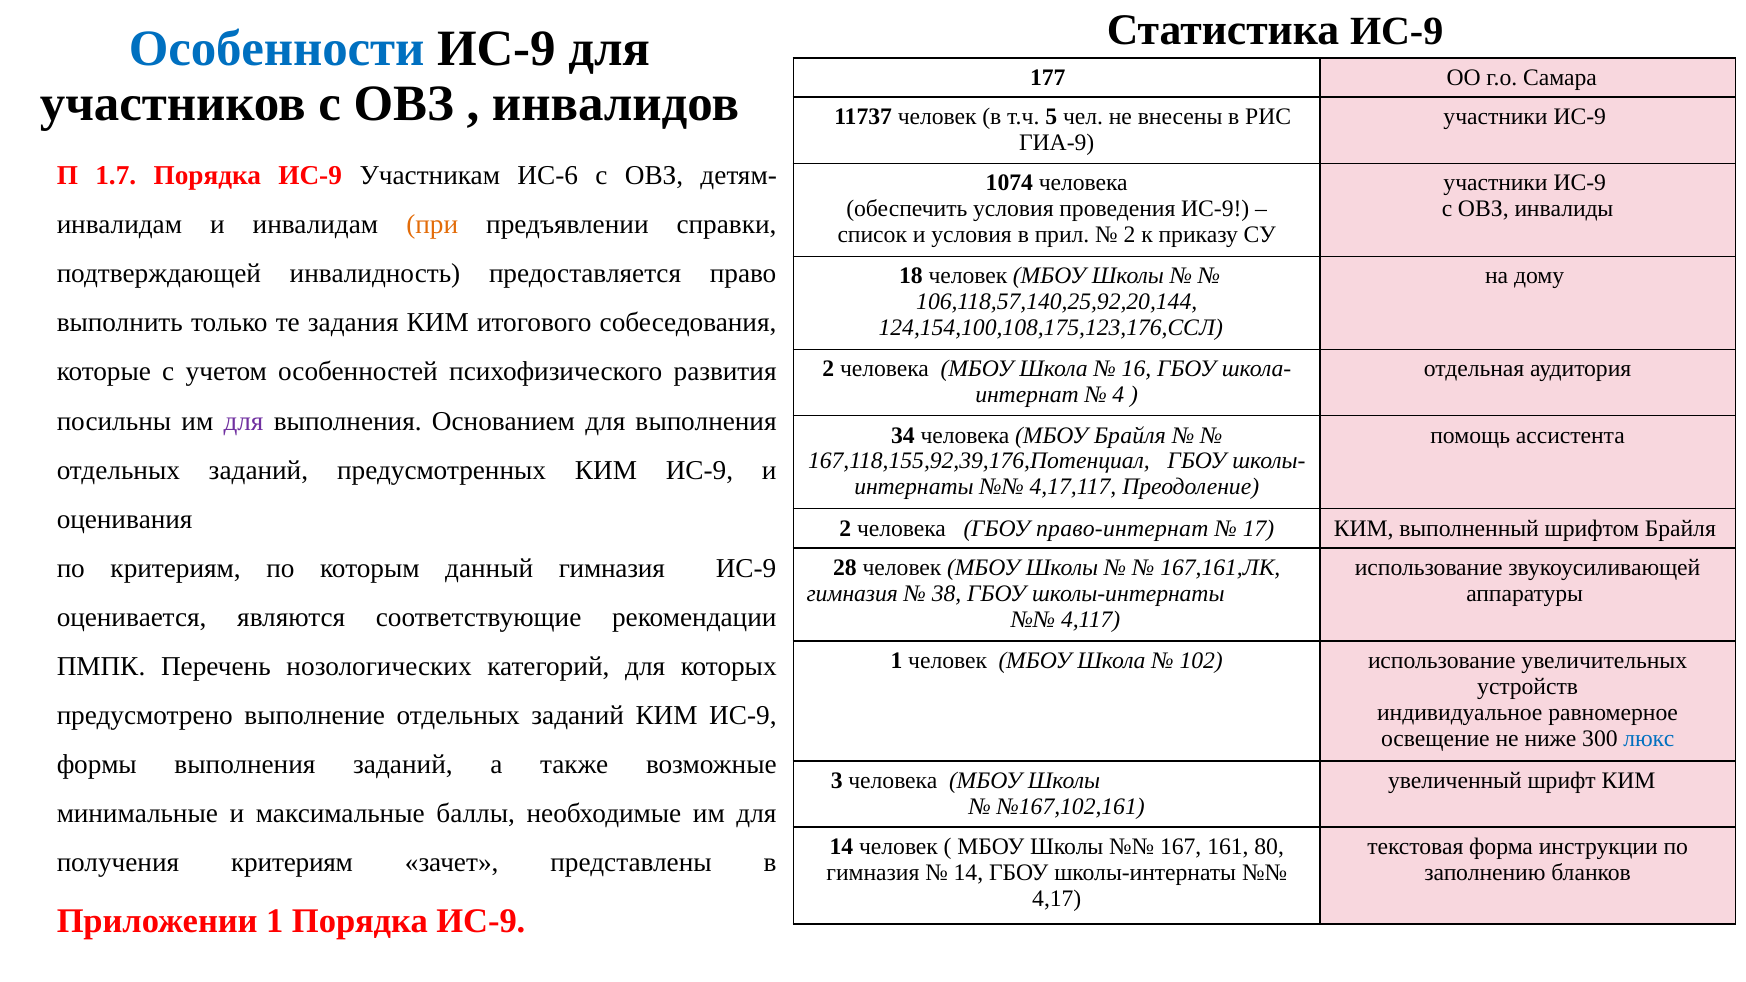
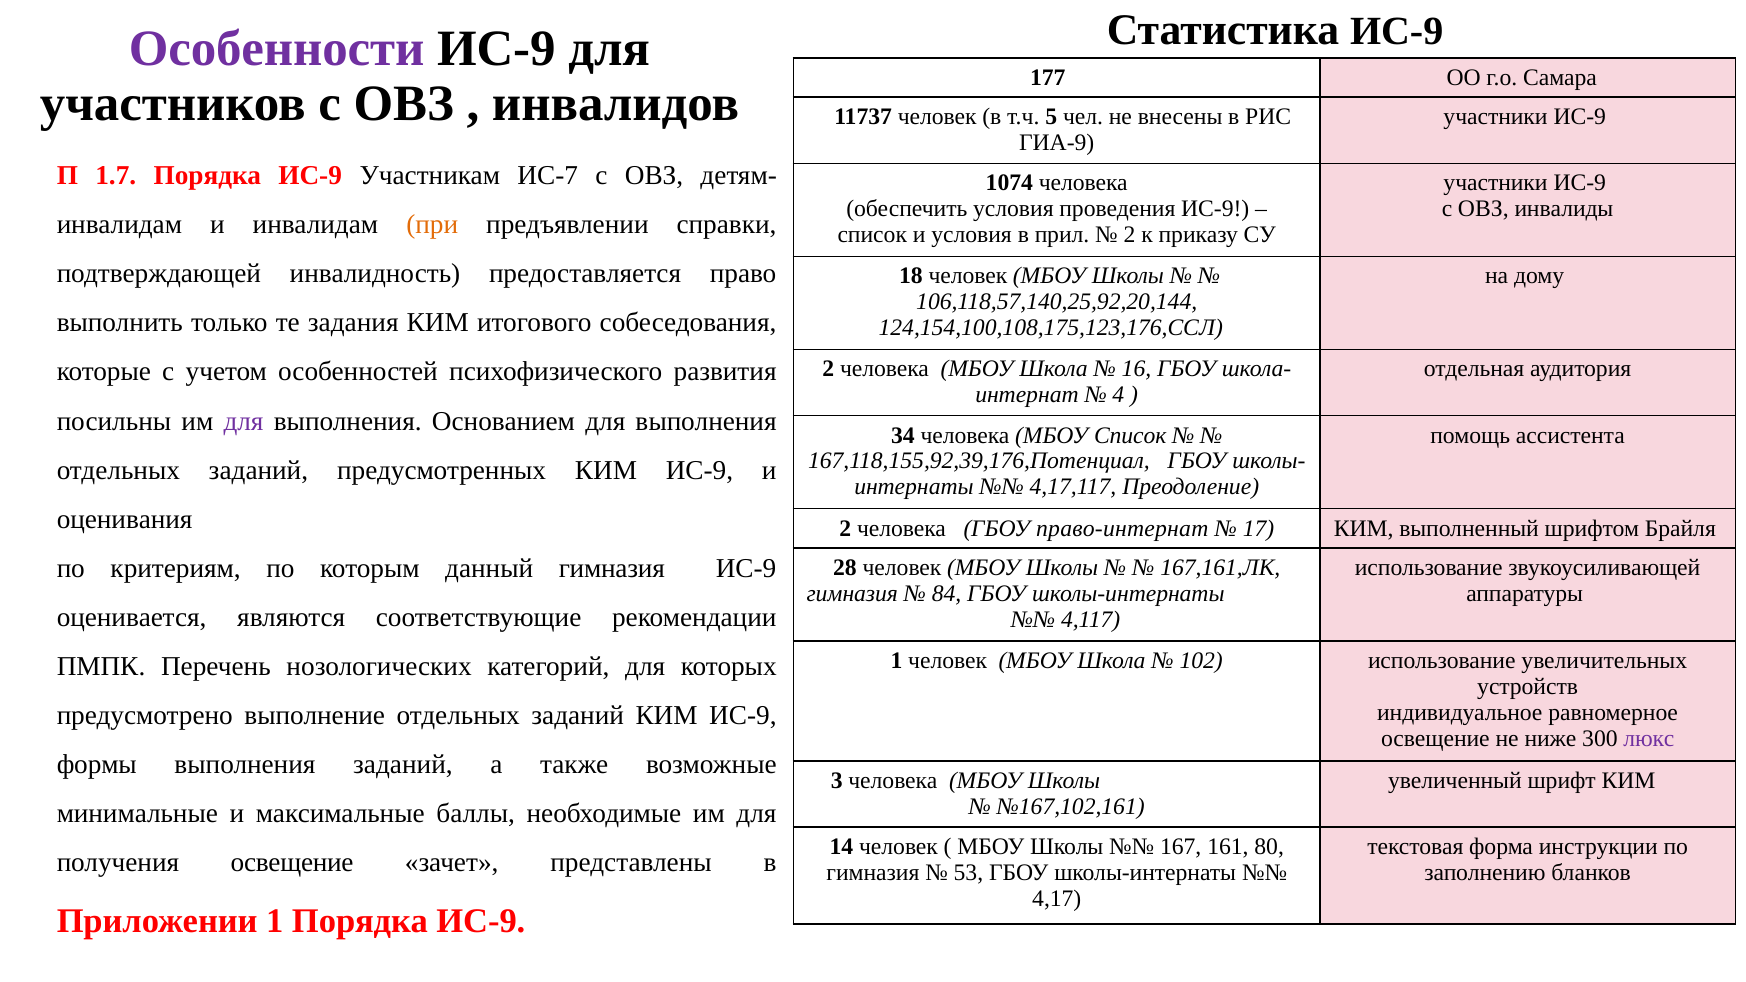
Особенности colour: blue -> purple
ИС-6: ИС-6 -> ИС-7
МБОУ Брайля: Брайля -> Список
38: 38 -> 84
люкс colour: blue -> purple
получения критериям: критериям -> освещение
14 at (968, 873): 14 -> 53
